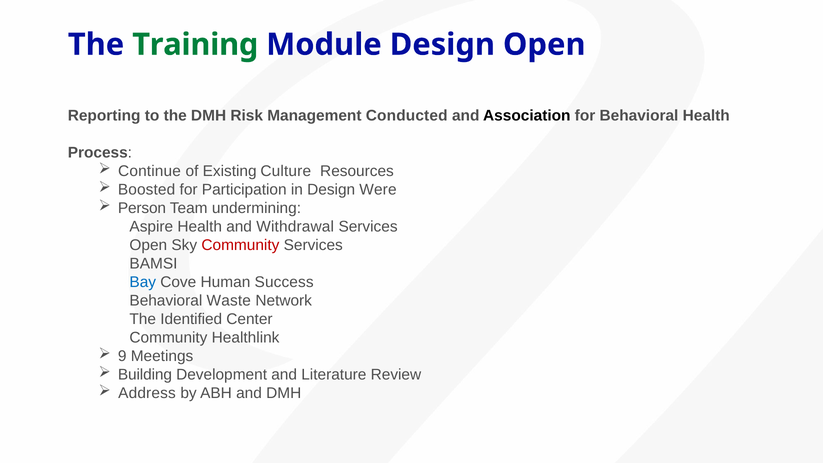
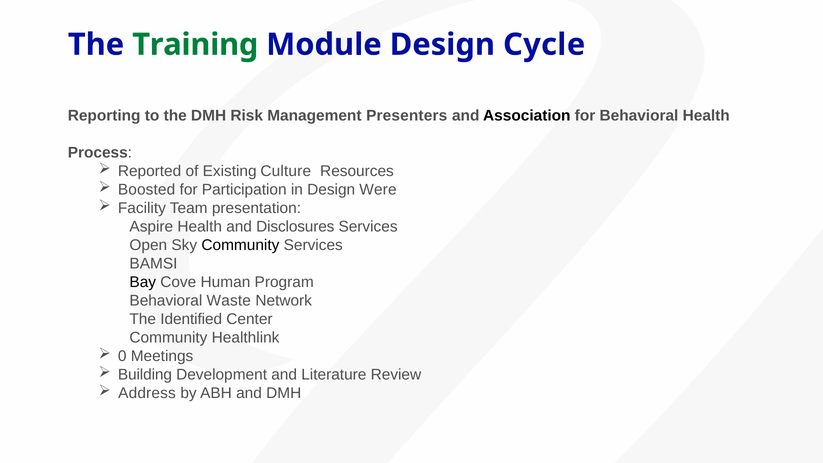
Design Open: Open -> Cycle
Conducted: Conducted -> Presenters
Continue: Continue -> Reported
Person: Person -> Facility
undermining: undermining -> presentation
Withdrawal: Withdrawal -> Disclosures
Community at (240, 245) colour: red -> black
Bay colour: blue -> black
Success: Success -> Program
9: 9 -> 0
